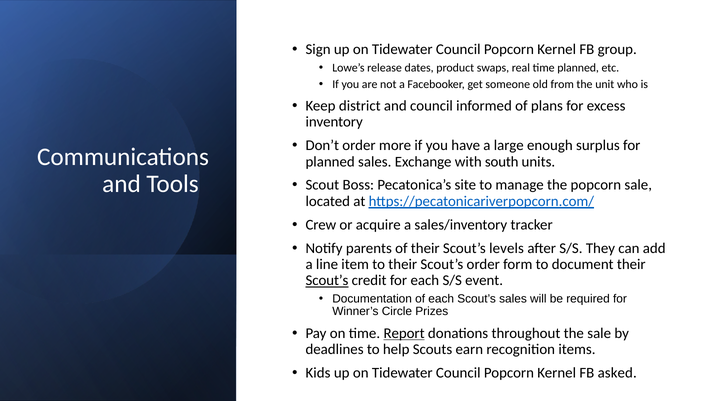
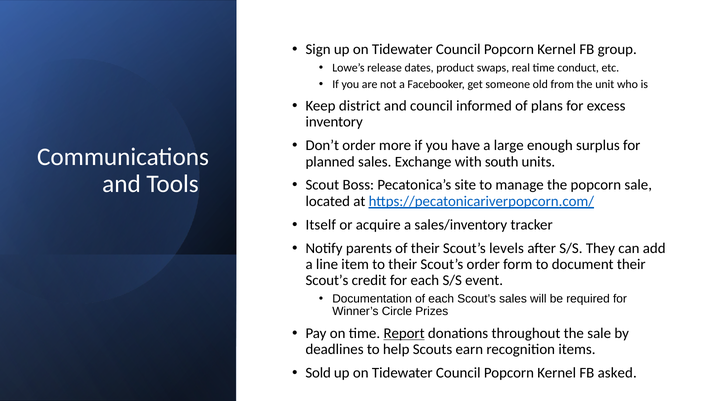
time planned: planned -> conduct
Crew: Crew -> Itself
Scout’s at (327, 281) underline: present -> none
Kids: Kids -> Sold
